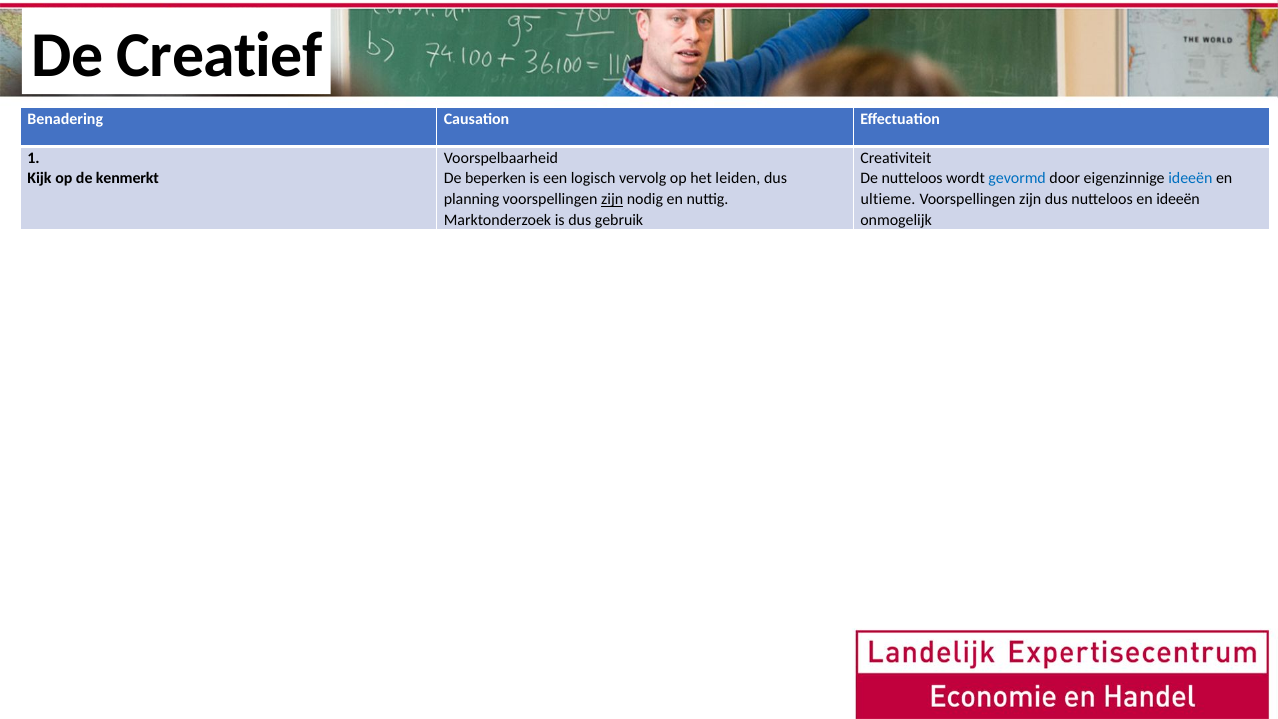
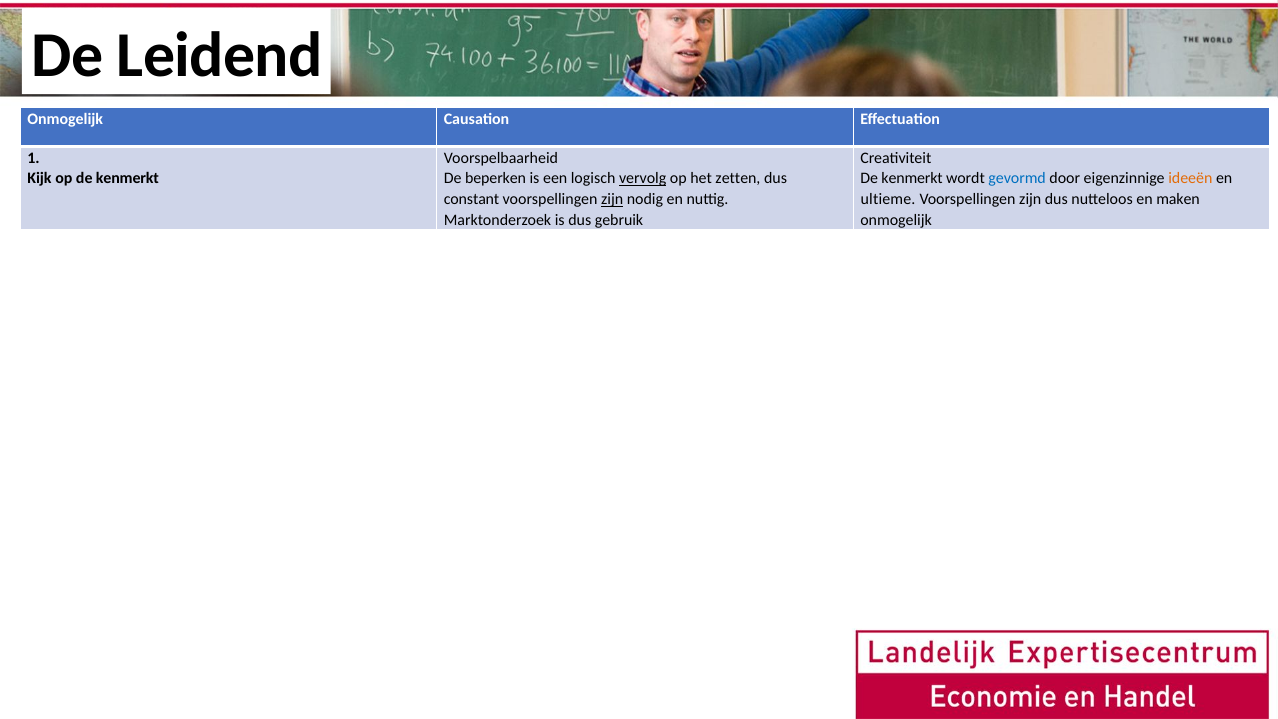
Creatief: Creatief -> Leidend
Benadering at (65, 119): Benadering -> Onmogelijk
vervolg underline: none -> present
leiden: leiden -> zetten
nutteloos at (912, 179): nutteloos -> kenmerkt
ideeën at (1190, 179) colour: blue -> orange
planning: planning -> constant
en ideeën: ideeën -> maken
